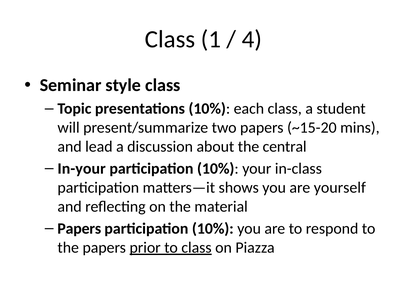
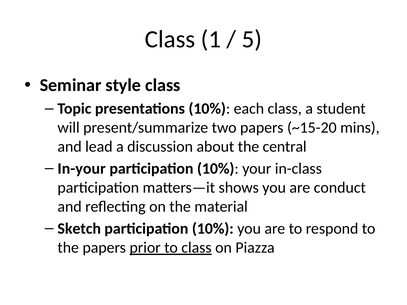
4: 4 -> 5
yourself: yourself -> conduct
Papers at (79, 229): Papers -> Sketch
